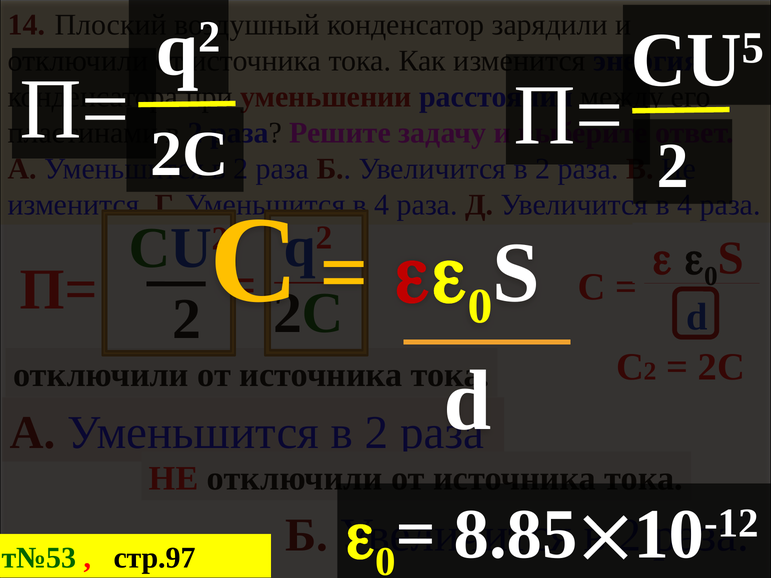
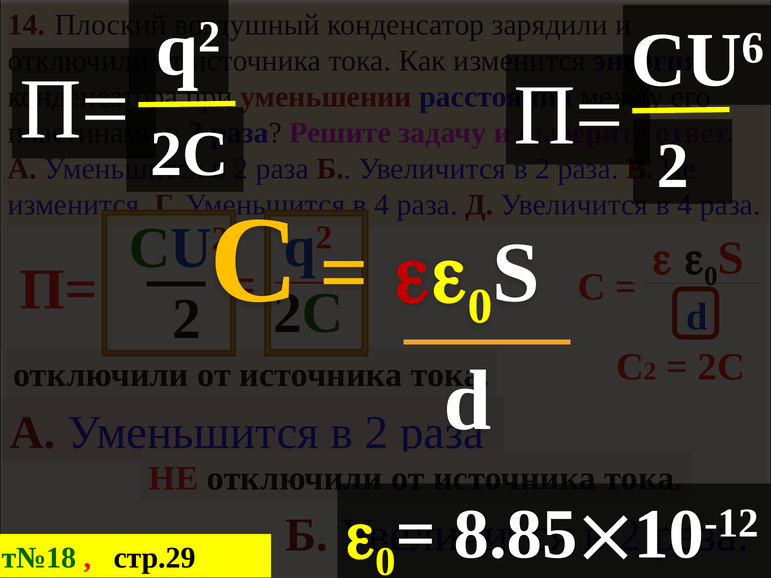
5: 5 -> 6
т№53: т№53 -> т№18
стр.97: стр.97 -> стр.29
